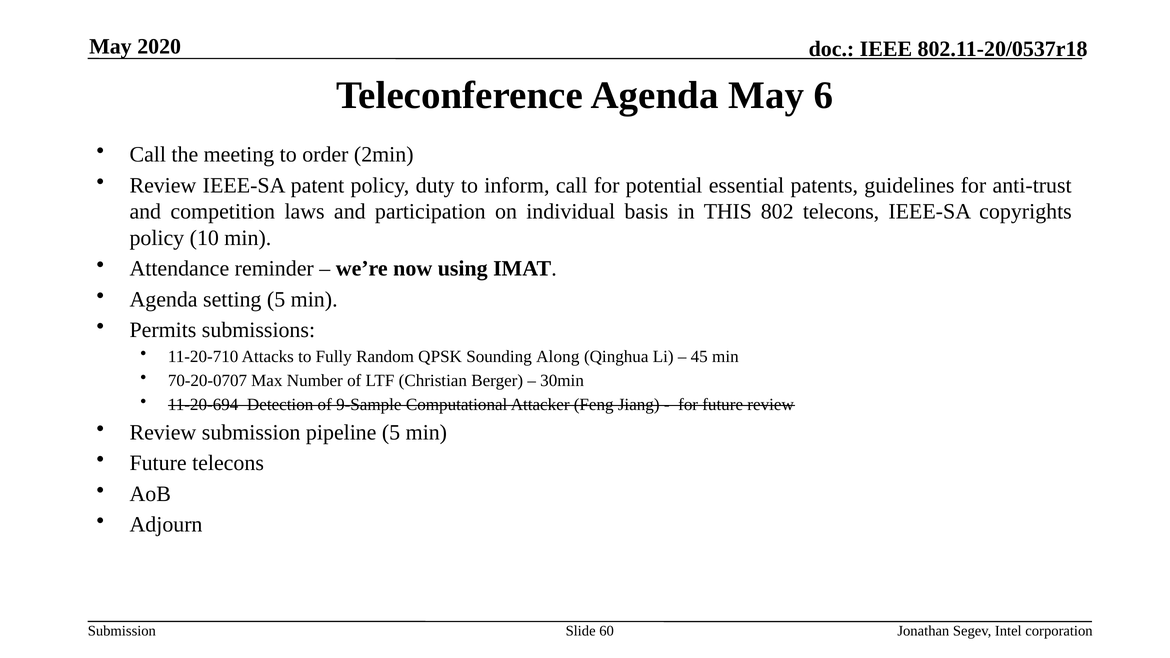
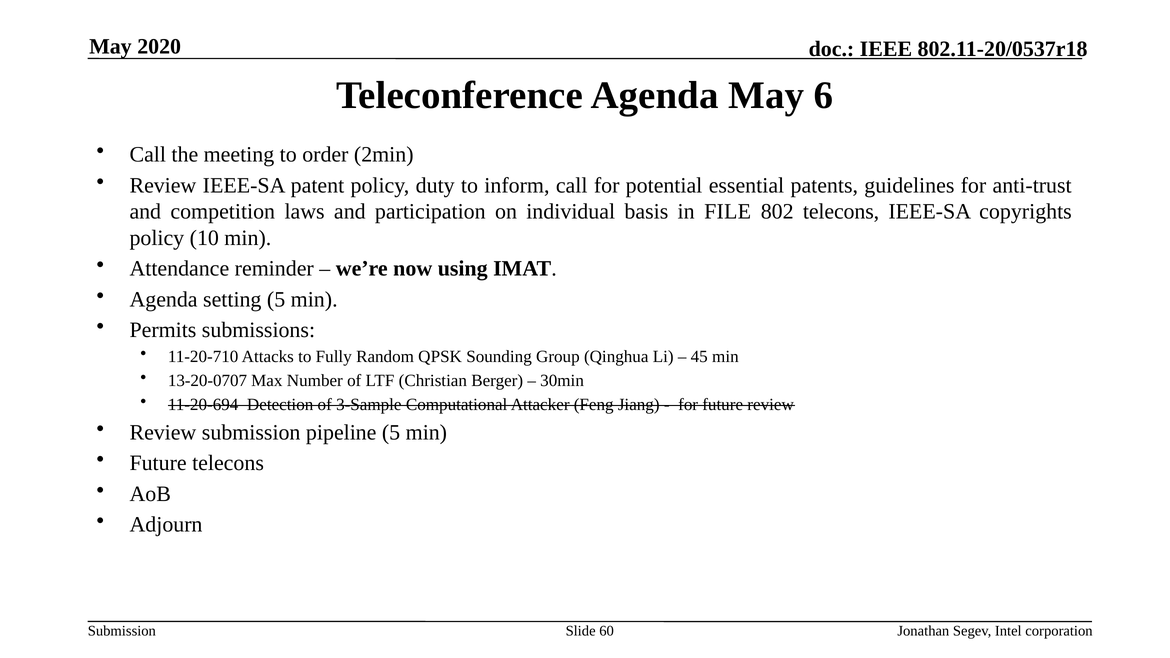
THIS: THIS -> FILE
Along: Along -> Group
70-20-0707: 70-20-0707 -> 13-20-0707
9-Sample: 9-Sample -> 3-Sample
